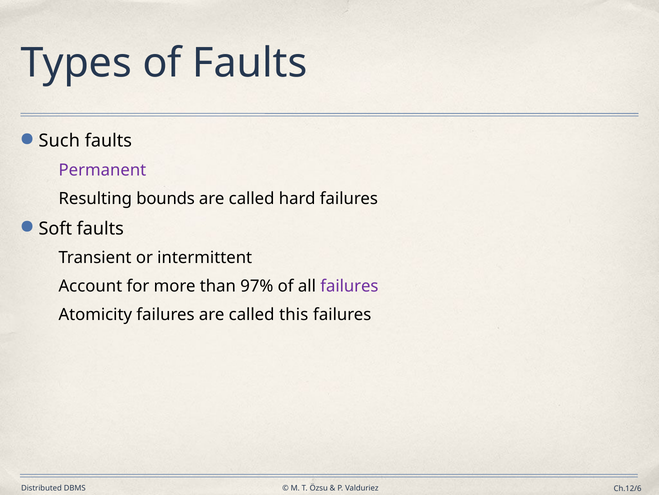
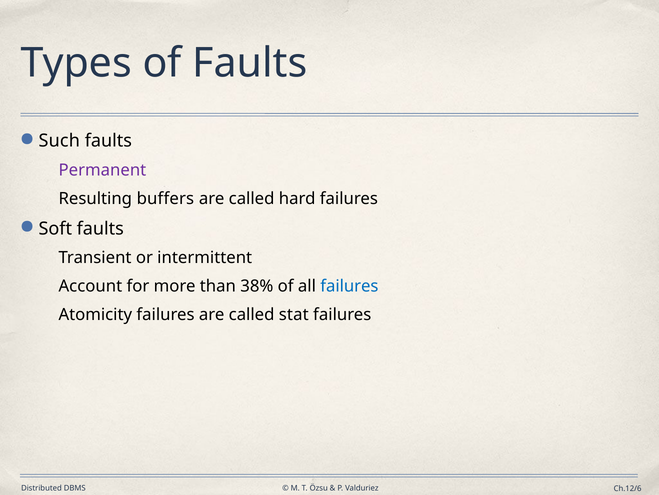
bounds: bounds -> buffers
97%: 97% -> 38%
failures at (349, 286) colour: purple -> blue
this: this -> stat
